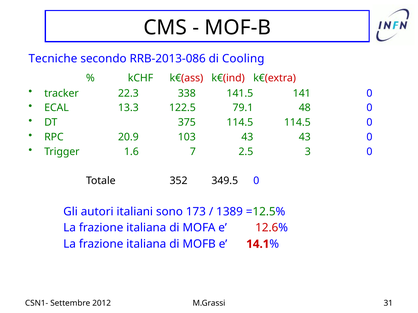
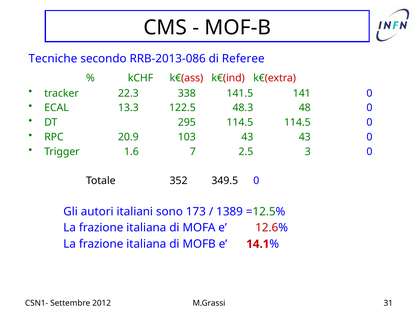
Cooling: Cooling -> Referee
79.1: 79.1 -> 48.3
375: 375 -> 295
